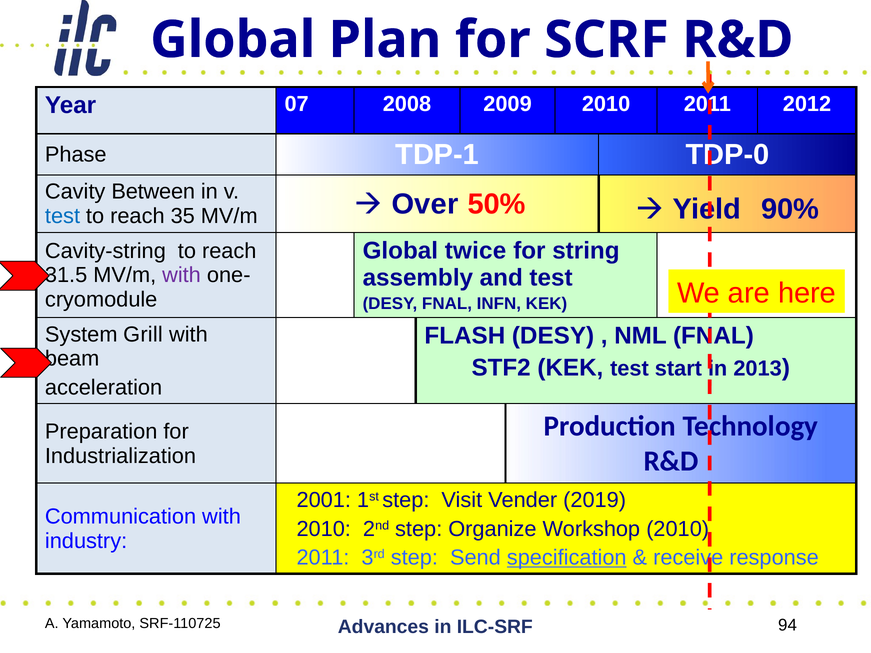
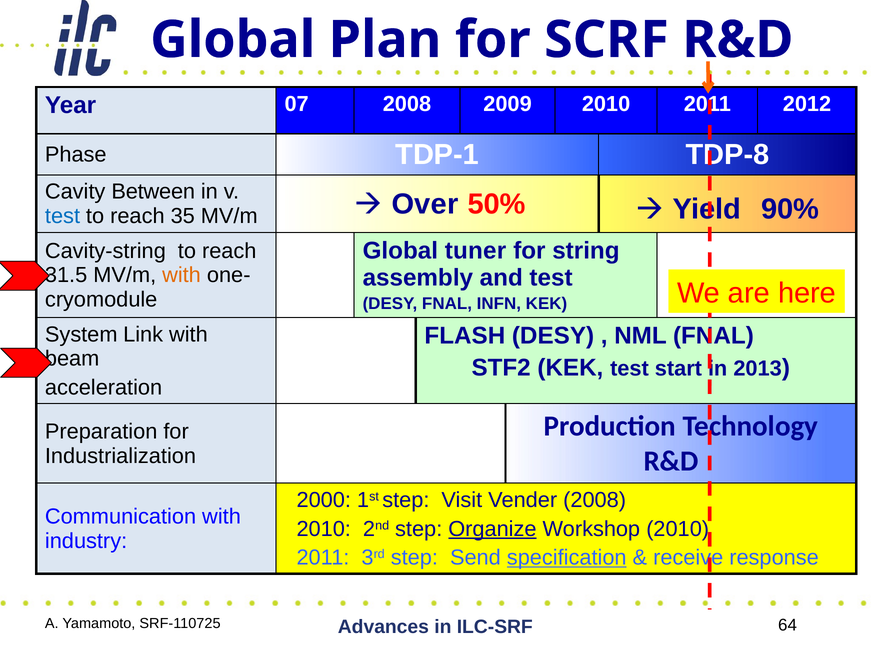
TDP-0: TDP-0 -> TDP-8
twice: twice -> tuner
with at (182, 275) colour: purple -> orange
Grill: Grill -> Link
2001: 2001 -> 2000
Vender 2019: 2019 -> 2008
Organize underline: none -> present
94: 94 -> 64
